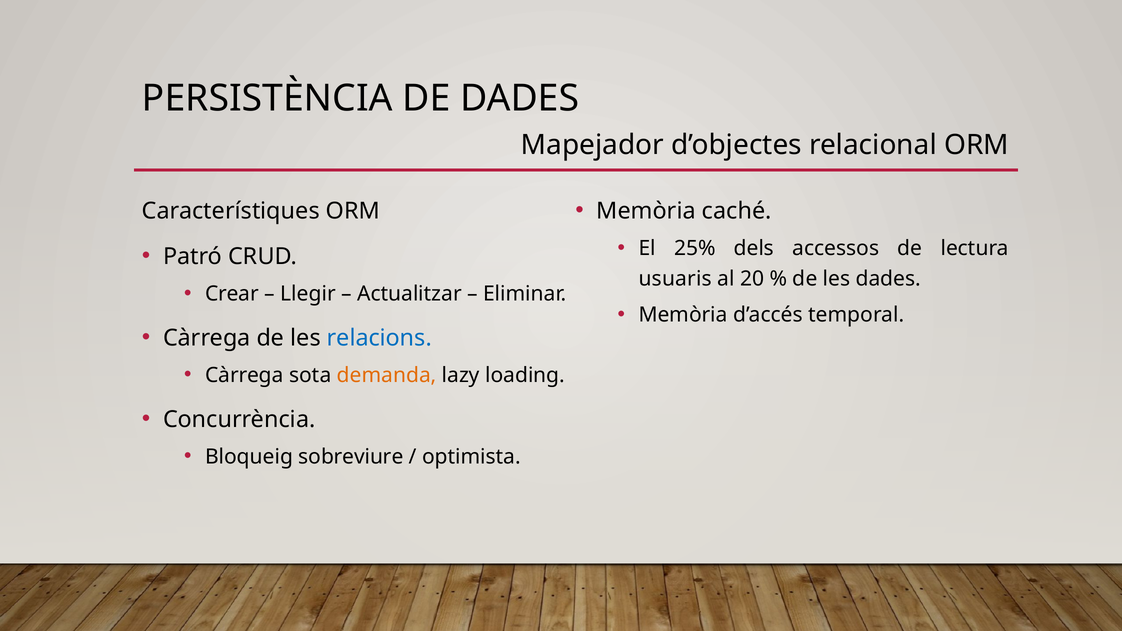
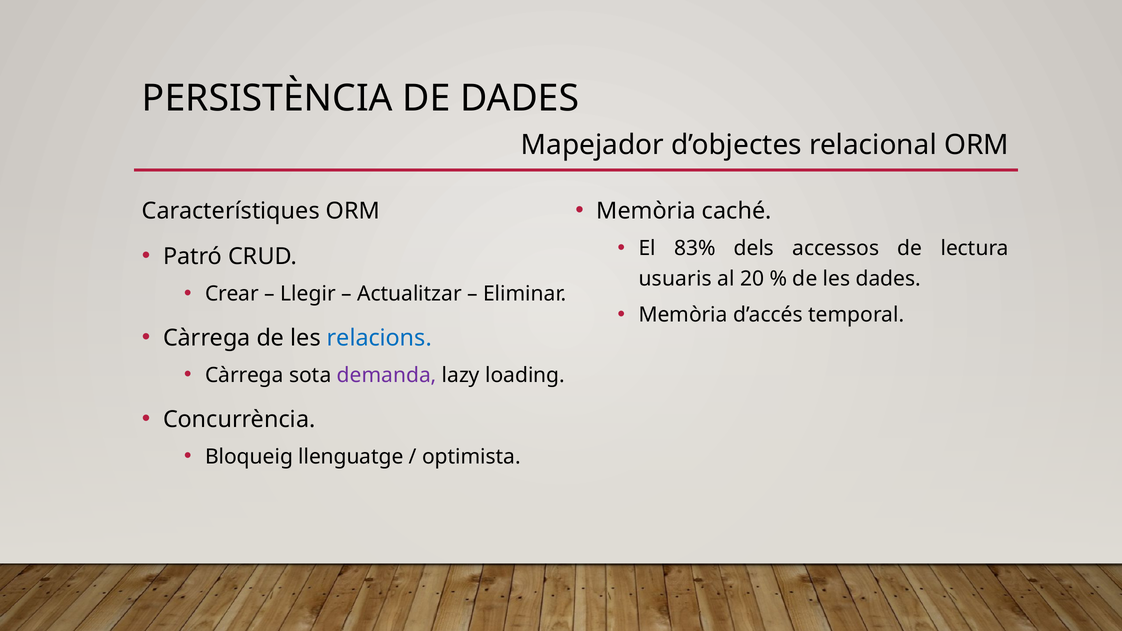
25%: 25% -> 83%
demanda colour: orange -> purple
sobreviure: sobreviure -> llenguatge
